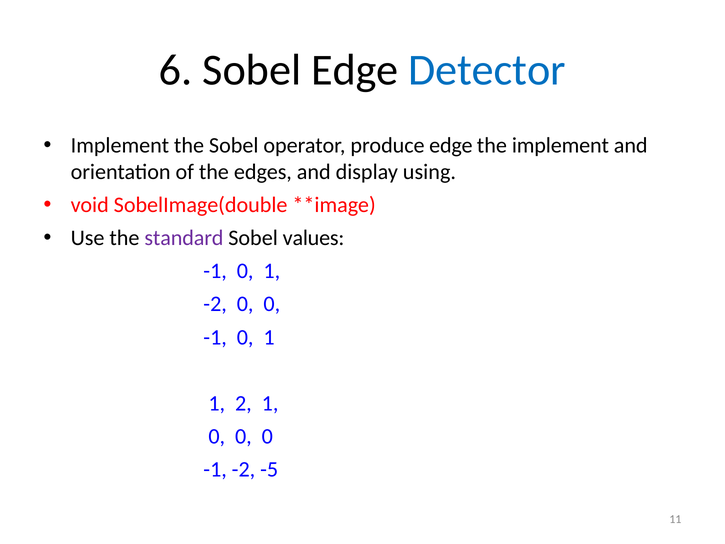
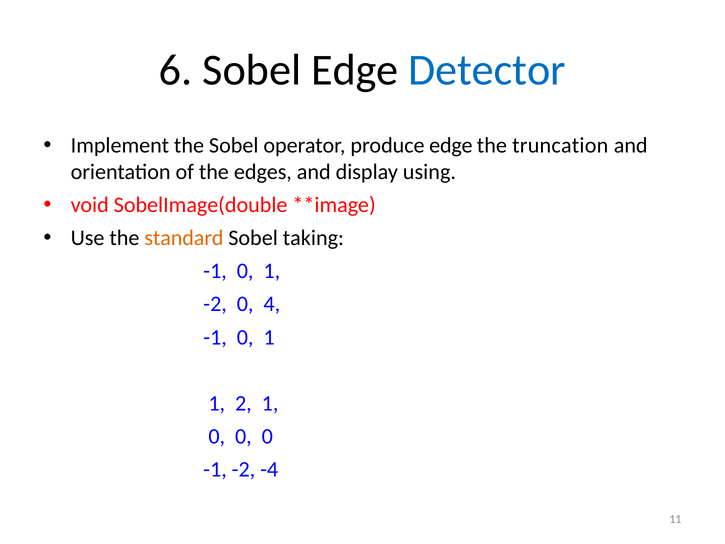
the implement: implement -> truncation
standard colour: purple -> orange
values: values -> taking
-2 0 0: 0 -> 4
-5: -5 -> -4
